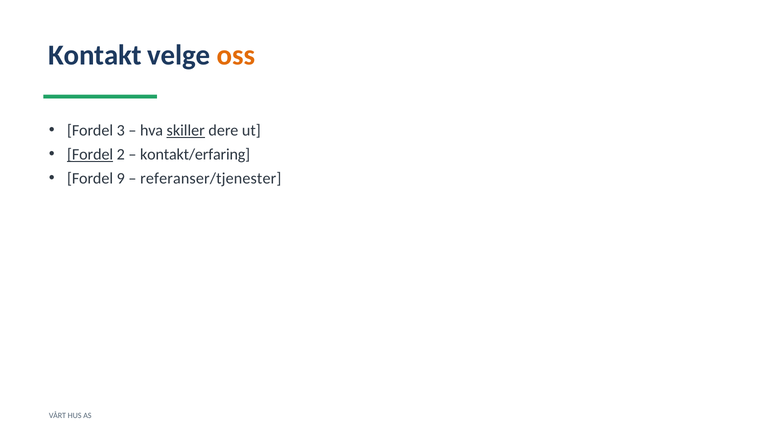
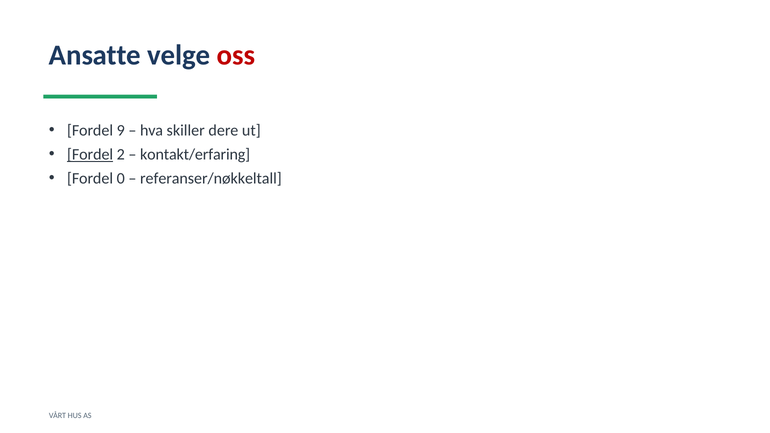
Kontakt: Kontakt -> Ansatte
oss colour: orange -> red
3: 3 -> 9
skiller underline: present -> none
9: 9 -> 0
referanser/tjenester: referanser/tjenester -> referanser/nøkkeltall
